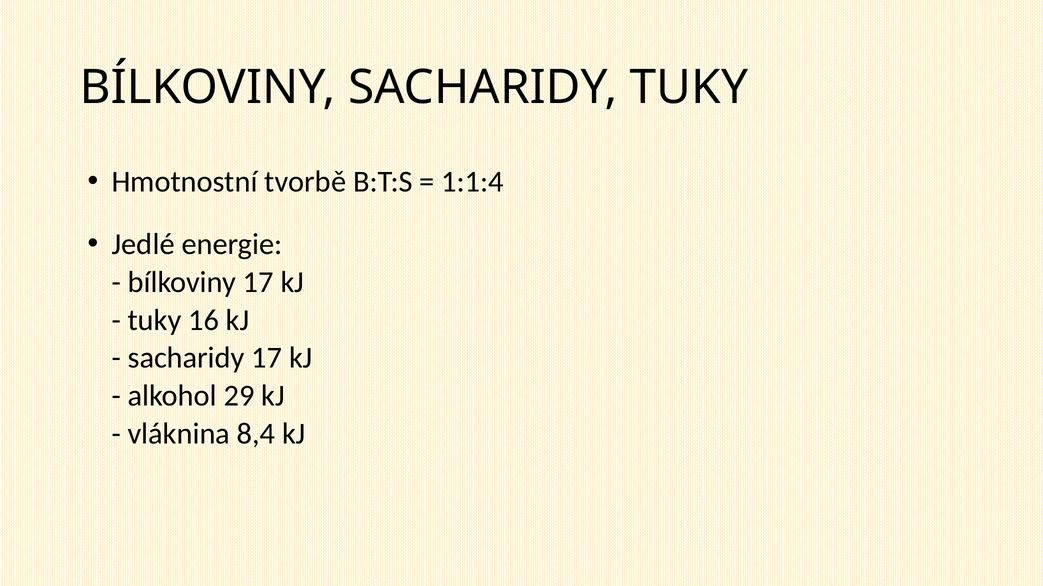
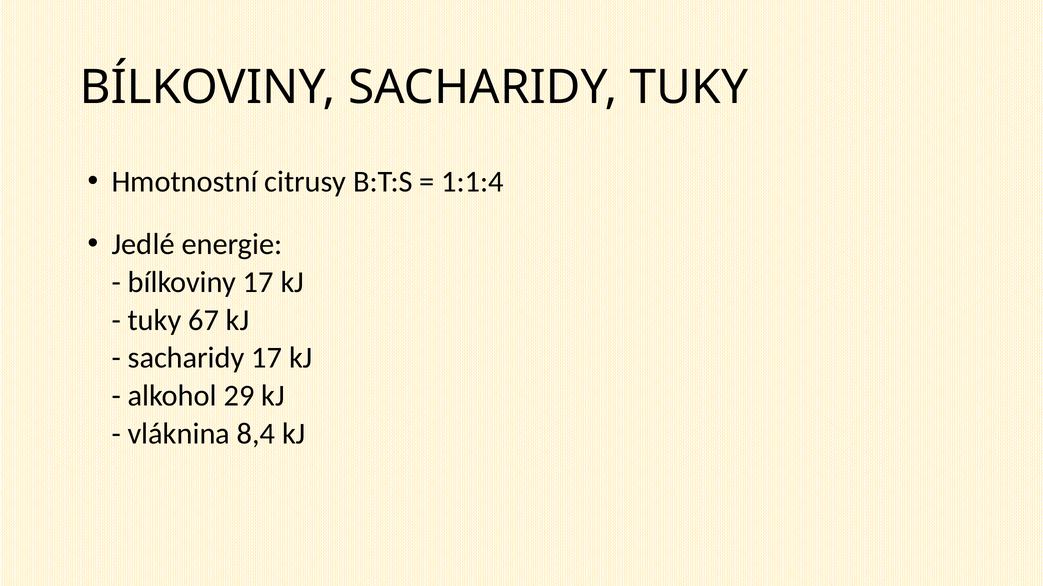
tvorbě: tvorbě -> citrusy
16: 16 -> 67
